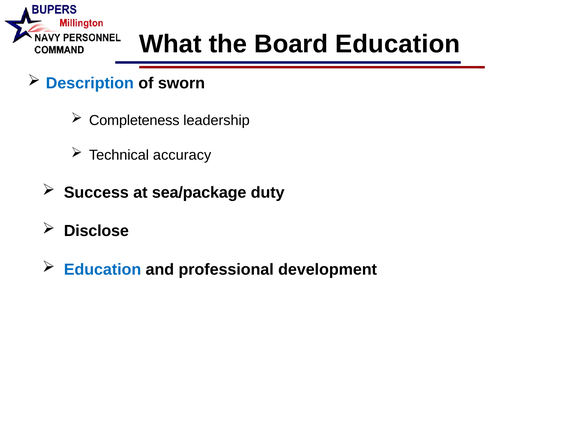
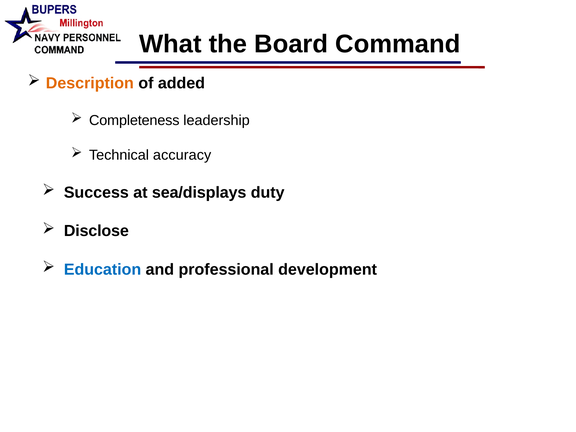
Board Education: Education -> Command
Description colour: blue -> orange
sworn: sworn -> added
sea/package: sea/package -> sea/displays
